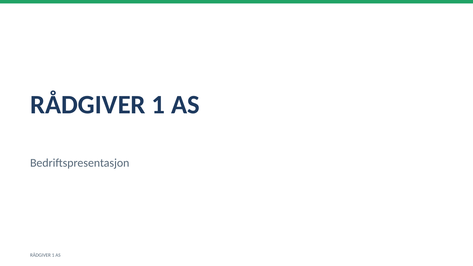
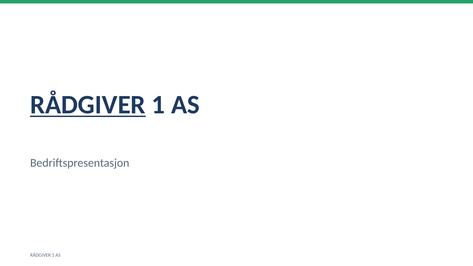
RÅDGIVER at (88, 105) underline: none -> present
